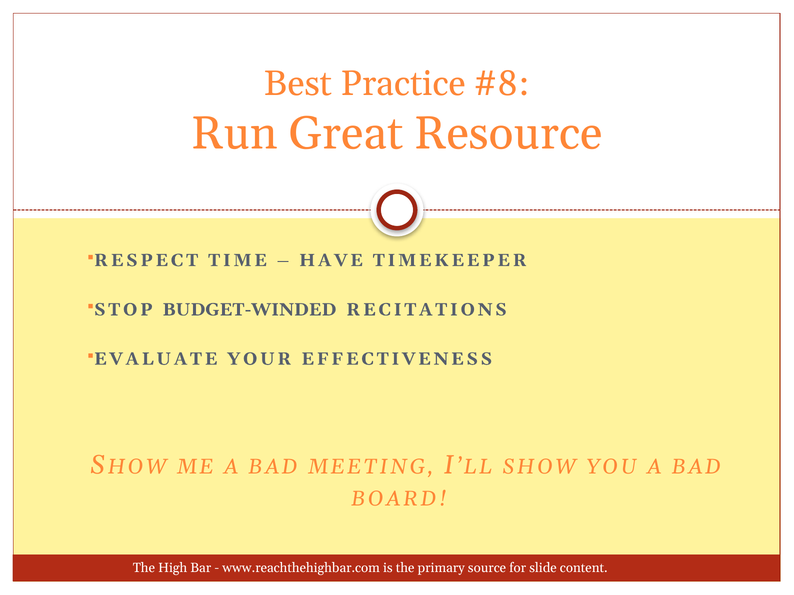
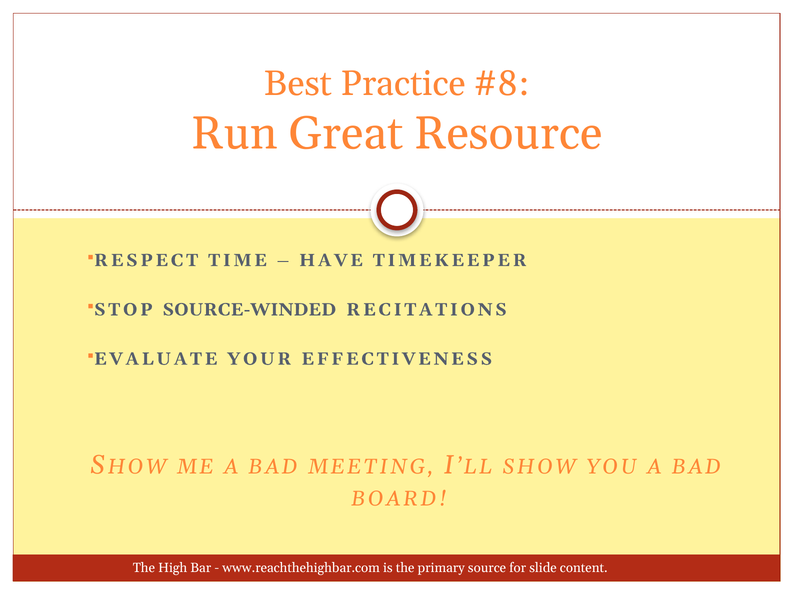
BUDGET-WINDED: BUDGET-WINDED -> SOURCE-WINDED
